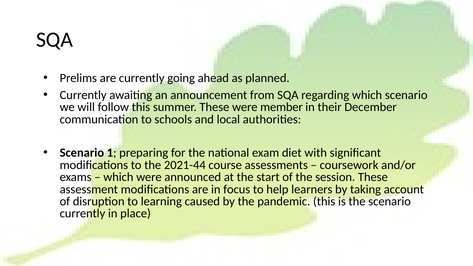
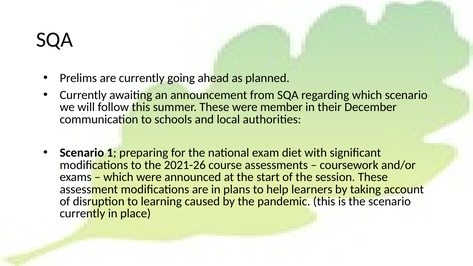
2021-44: 2021-44 -> 2021-26
focus: focus -> plans
